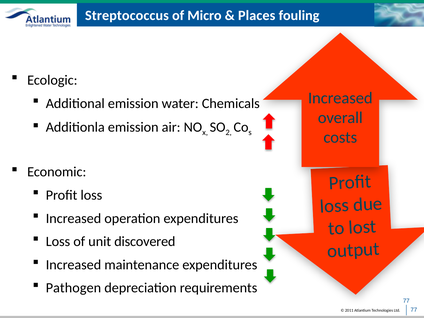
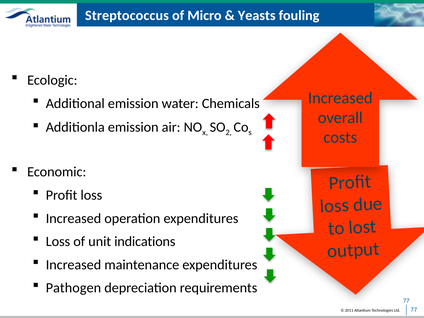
Places: Places -> Yeasts
discovered: discovered -> indications
